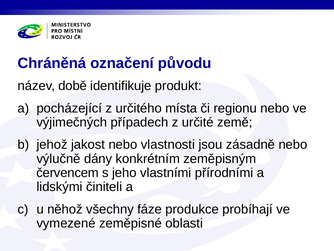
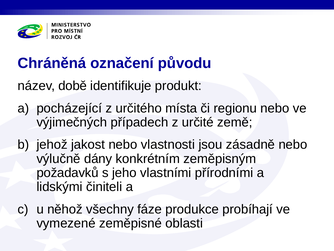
červencem: červencem -> požadavků
